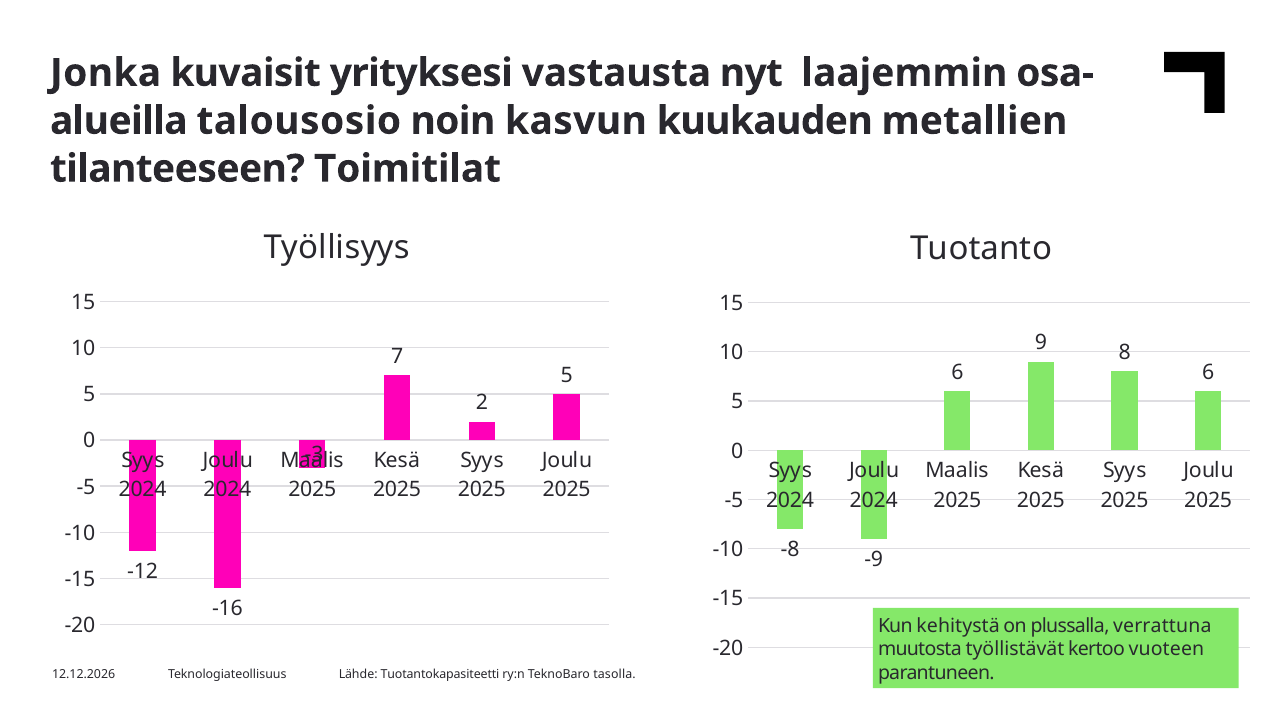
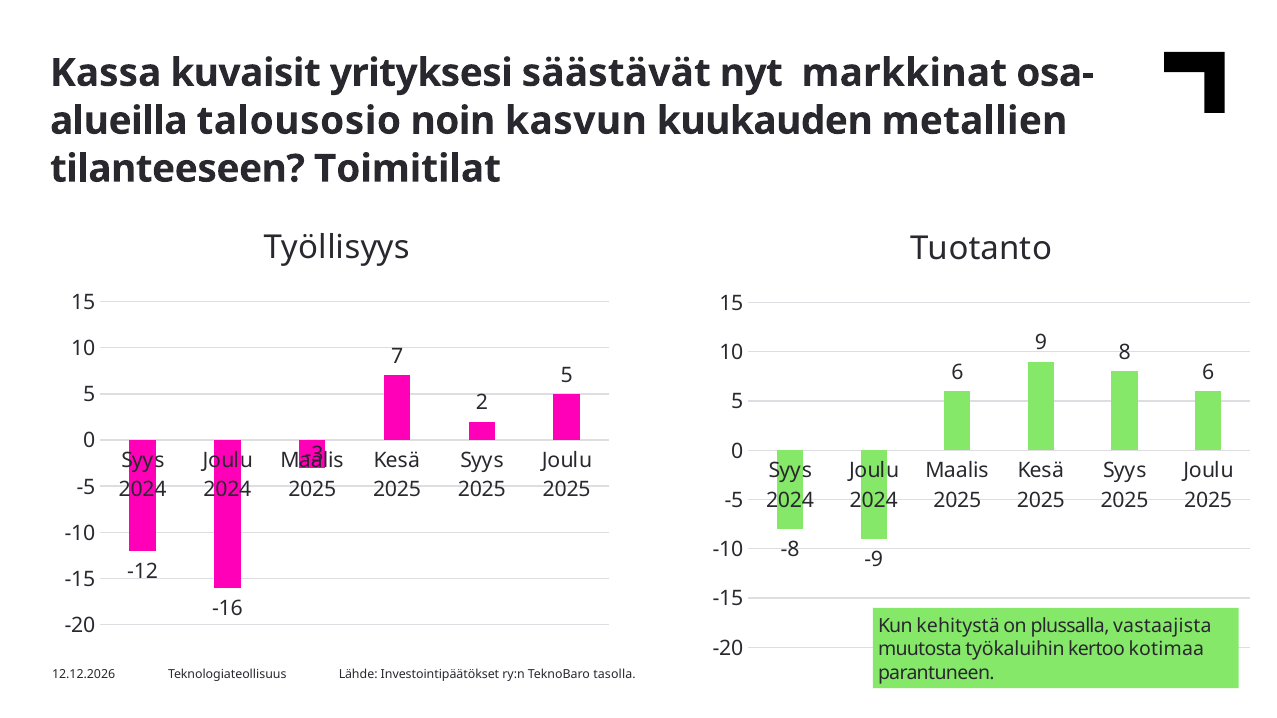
Jonka: Jonka -> Kassa
vastausta: vastausta -> säästävät
laajemmin: laajemmin -> markkinat
verrattuna: verrattuna -> vastaajista
työllistävät: työllistävät -> työkaluihin
vuoteen: vuoteen -> kotimaa
Tuotantokapasiteetti: Tuotantokapasiteetti -> Investointipäätökset
